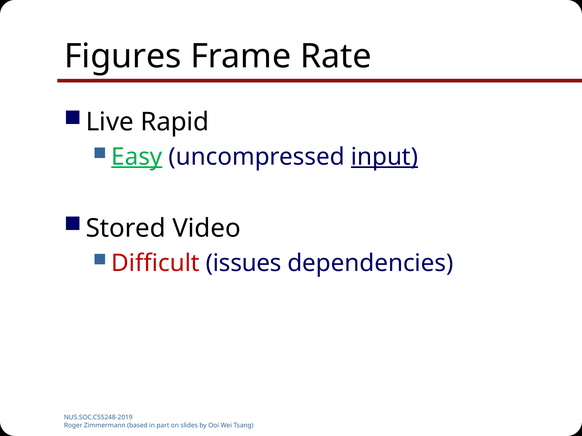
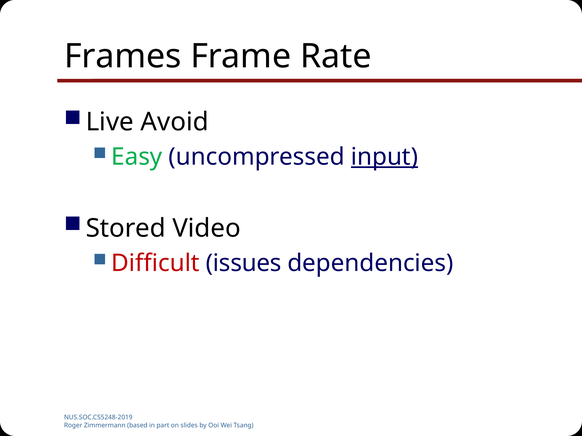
Figures: Figures -> Frames
Rapid: Rapid -> Avoid
Easy underline: present -> none
